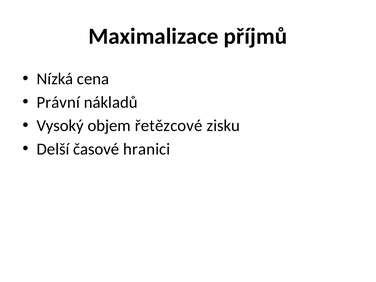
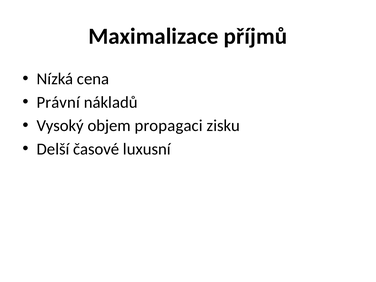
řetězcové: řetězcové -> propagaci
hranici: hranici -> luxusní
